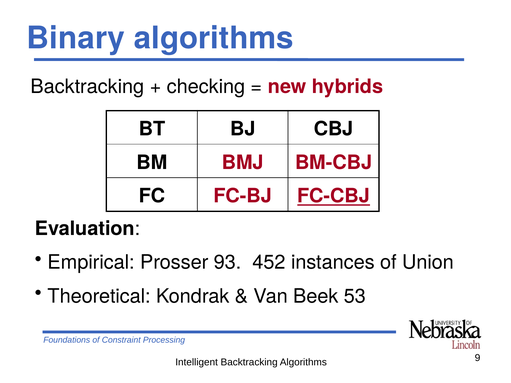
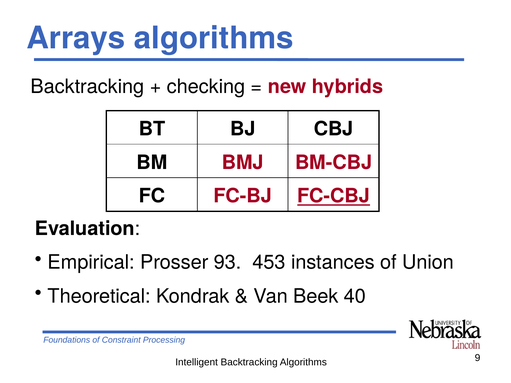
Binary: Binary -> Arrays
452: 452 -> 453
53: 53 -> 40
